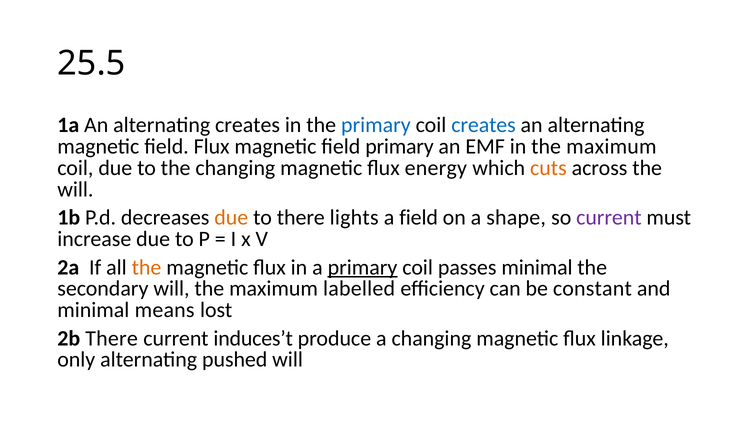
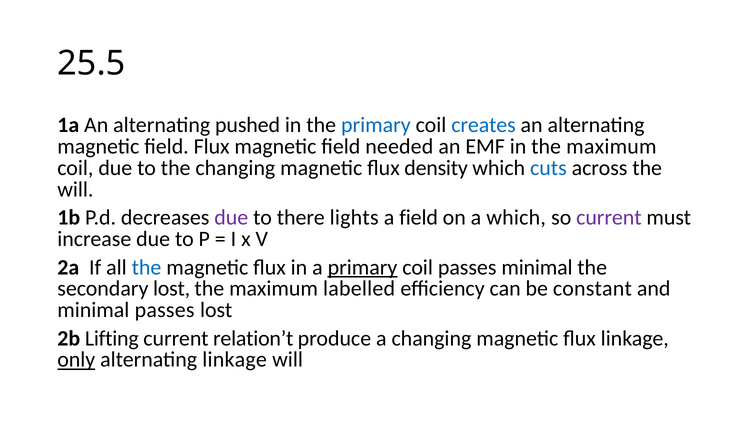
alternating creates: creates -> pushed
field primary: primary -> needed
energy: energy -> density
cuts colour: orange -> blue
due at (231, 218) colour: orange -> purple
a shape: shape -> which
the at (147, 267) colour: orange -> blue
secondary will: will -> lost
minimal means: means -> passes
2b There: There -> Lifting
induces’t: induces’t -> relation’t
only underline: none -> present
alternating pushed: pushed -> linkage
